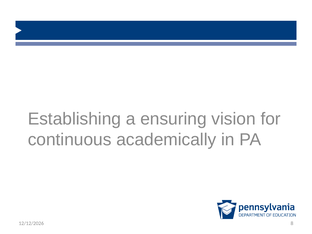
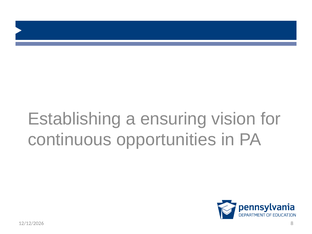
academically: academically -> opportunities
